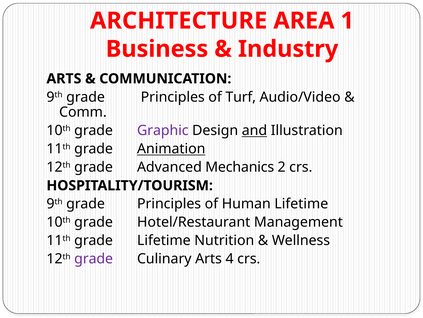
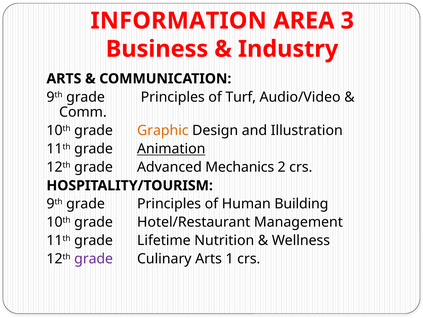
ARCHITECTURE: ARCHITECTURE -> INFORMATION
1: 1 -> 3
Graphic colour: purple -> orange
and underline: present -> none
Human Lifetime: Lifetime -> Building
4: 4 -> 1
